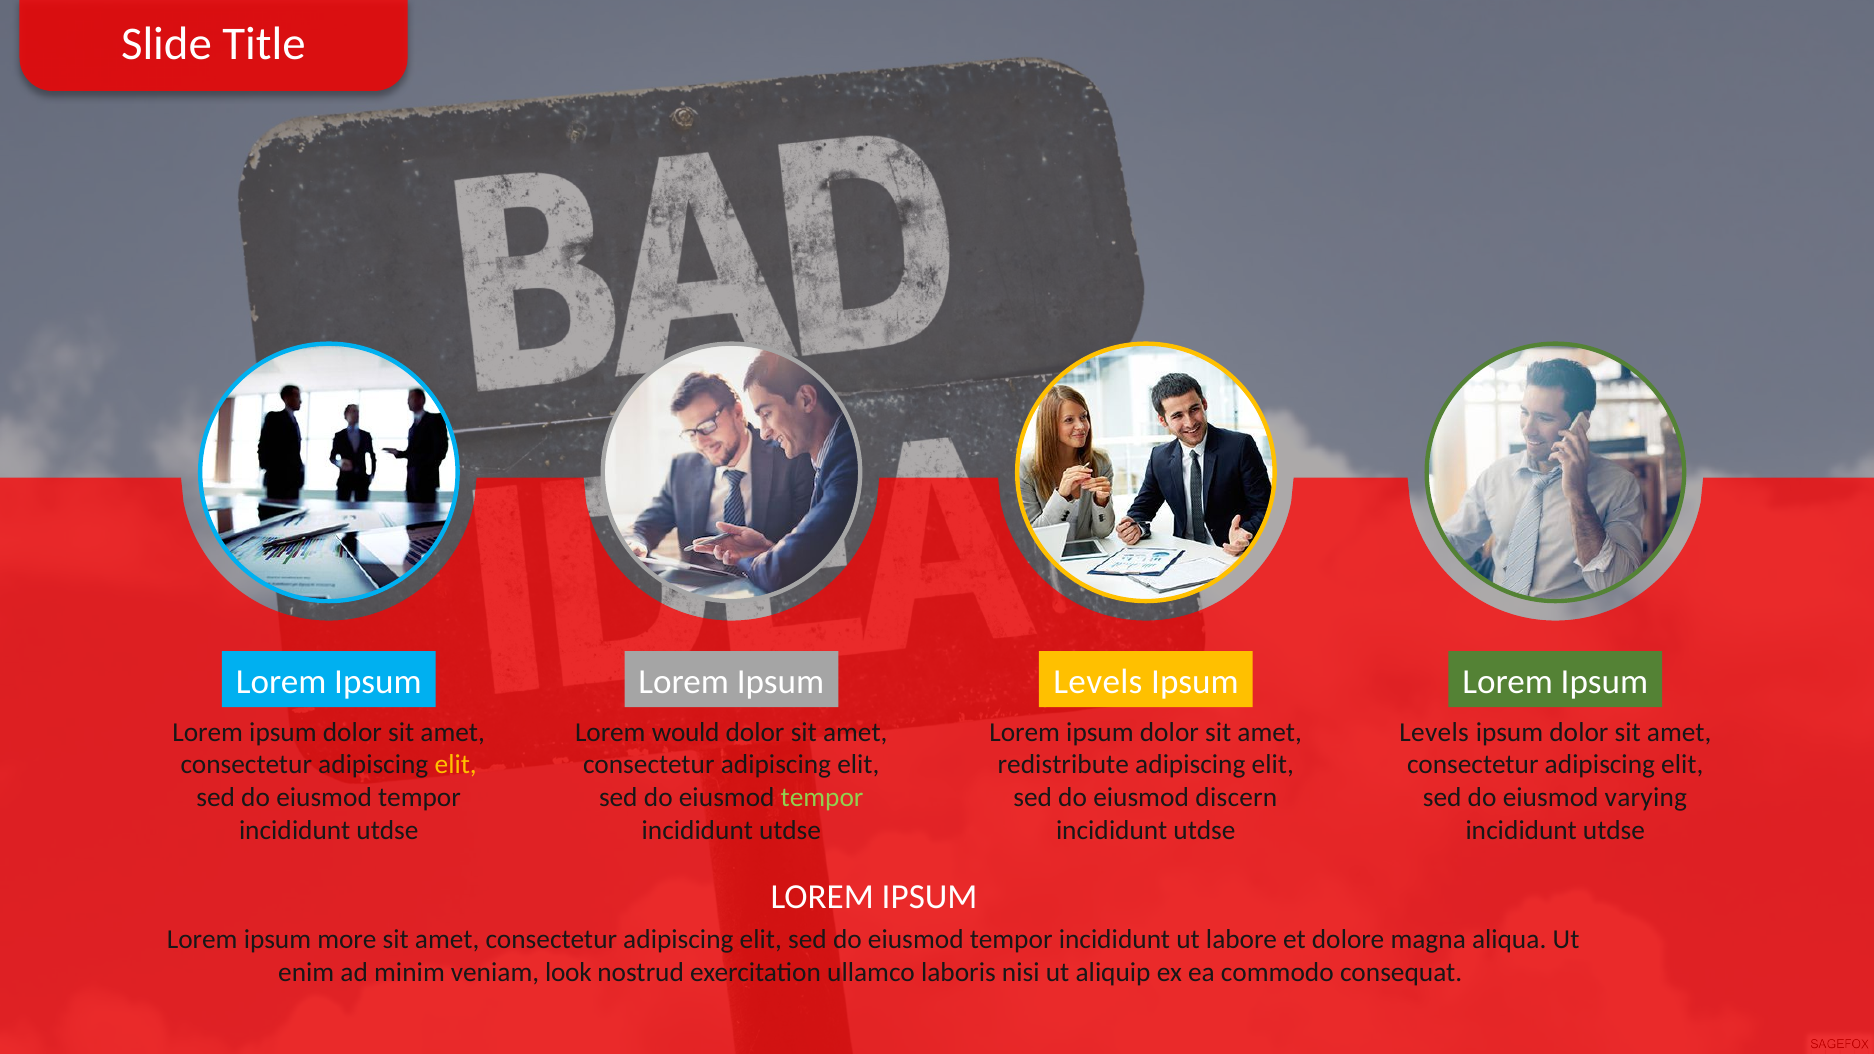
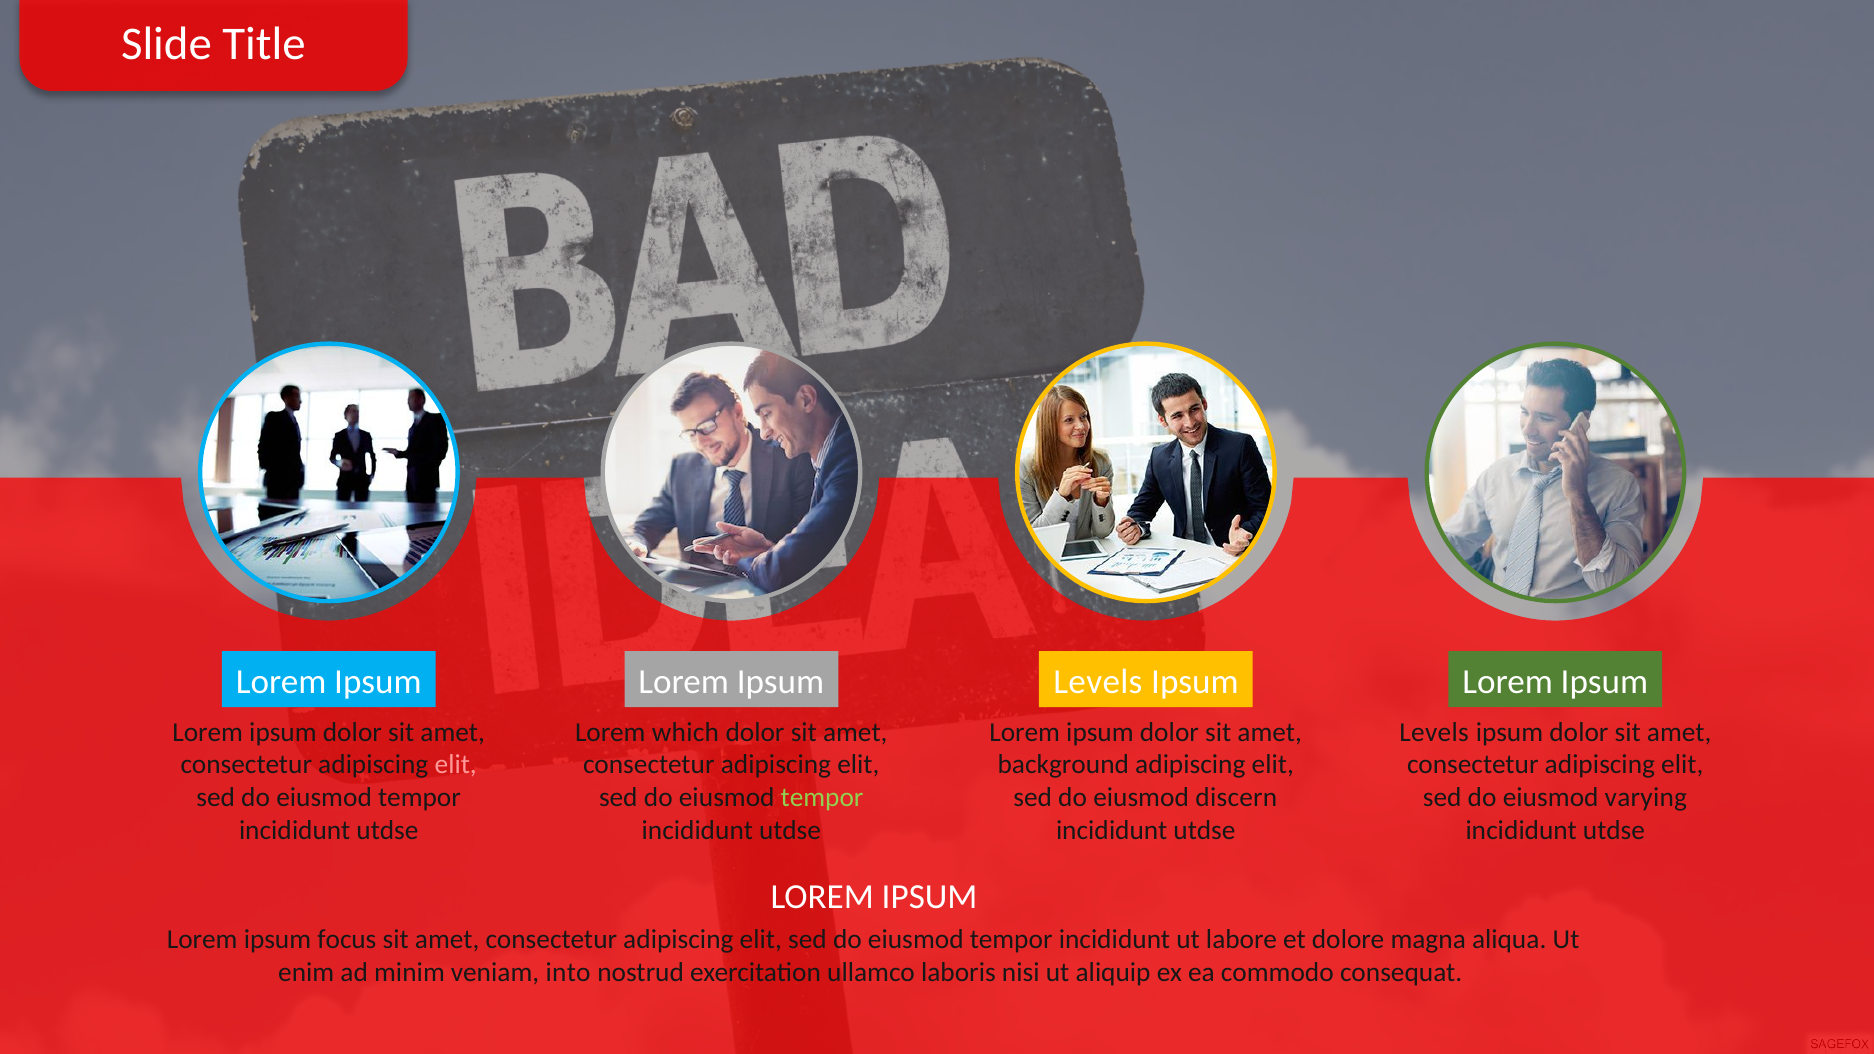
would: would -> which
elit at (456, 765) colour: yellow -> pink
redistribute: redistribute -> background
more: more -> focus
look: look -> into
